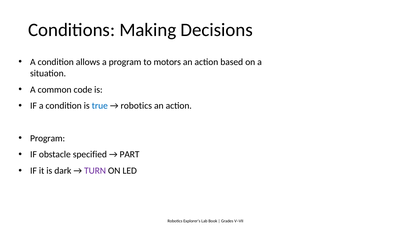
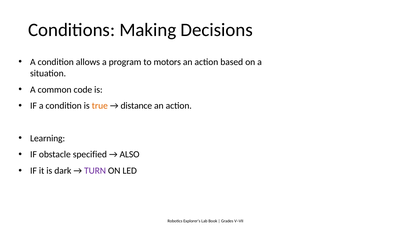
true colour: blue -> orange
robotics at (136, 106): robotics -> distance
Program at (48, 138): Program -> Learning
PART: PART -> ALSO
